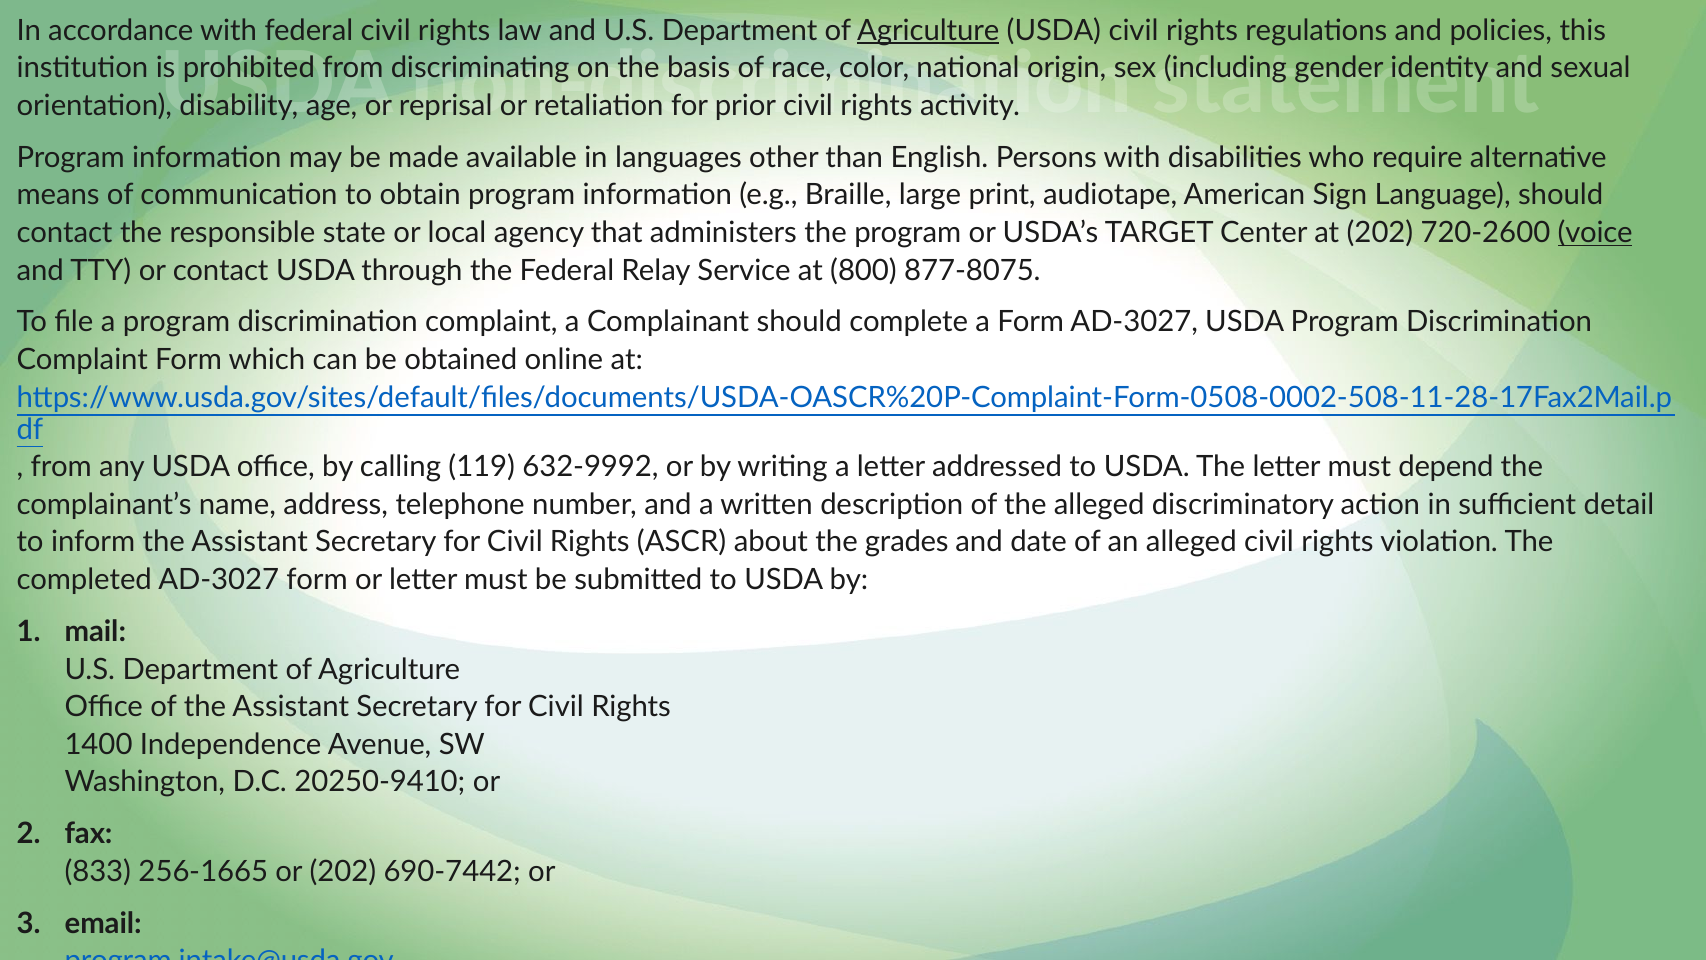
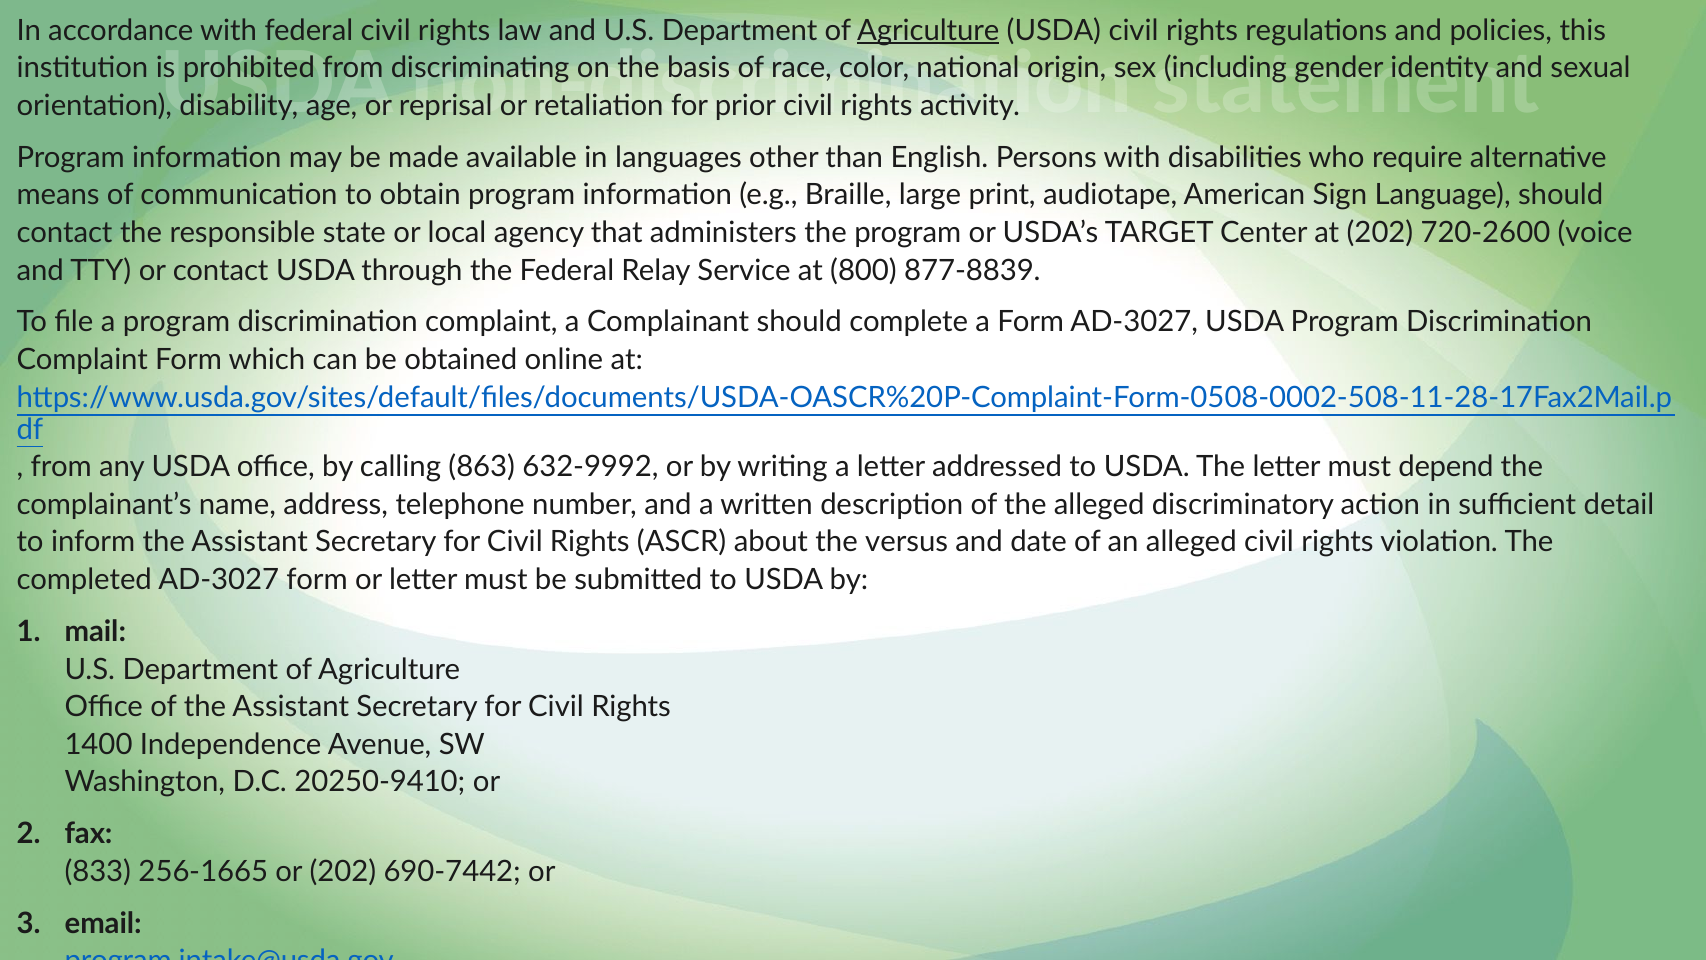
voice underline: present -> none
877-8075: 877-8075 -> 877-8839
119: 119 -> 863
grades: grades -> versus
